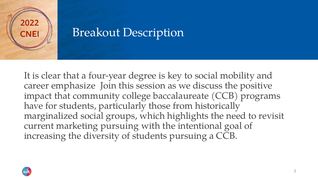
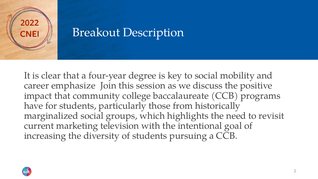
marketing pursuing: pursuing -> television
